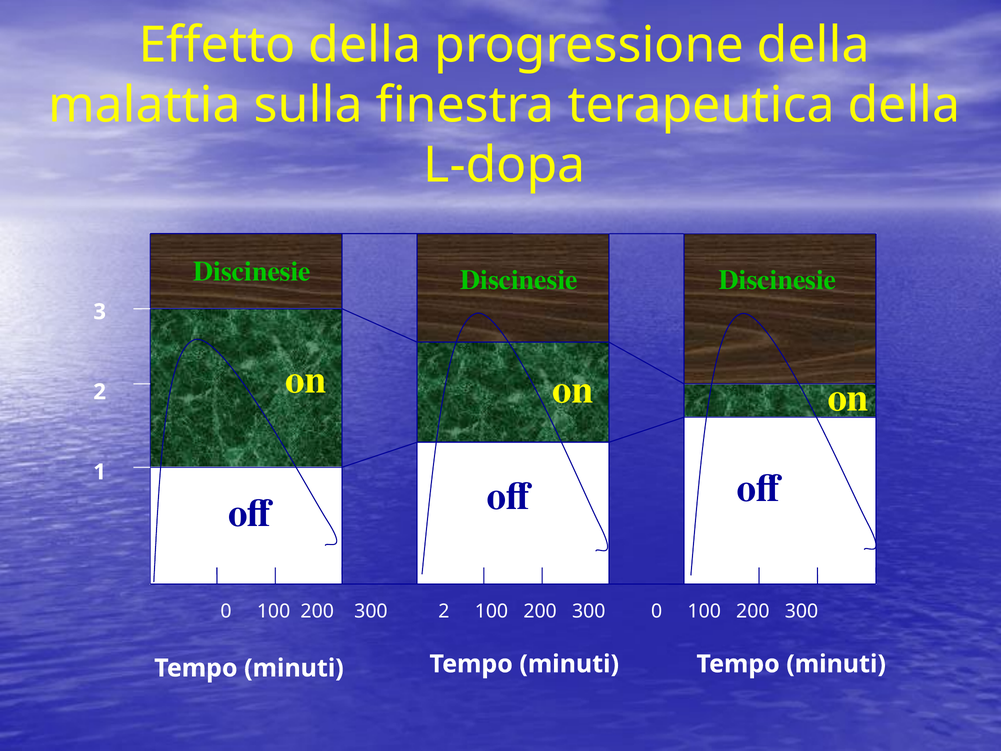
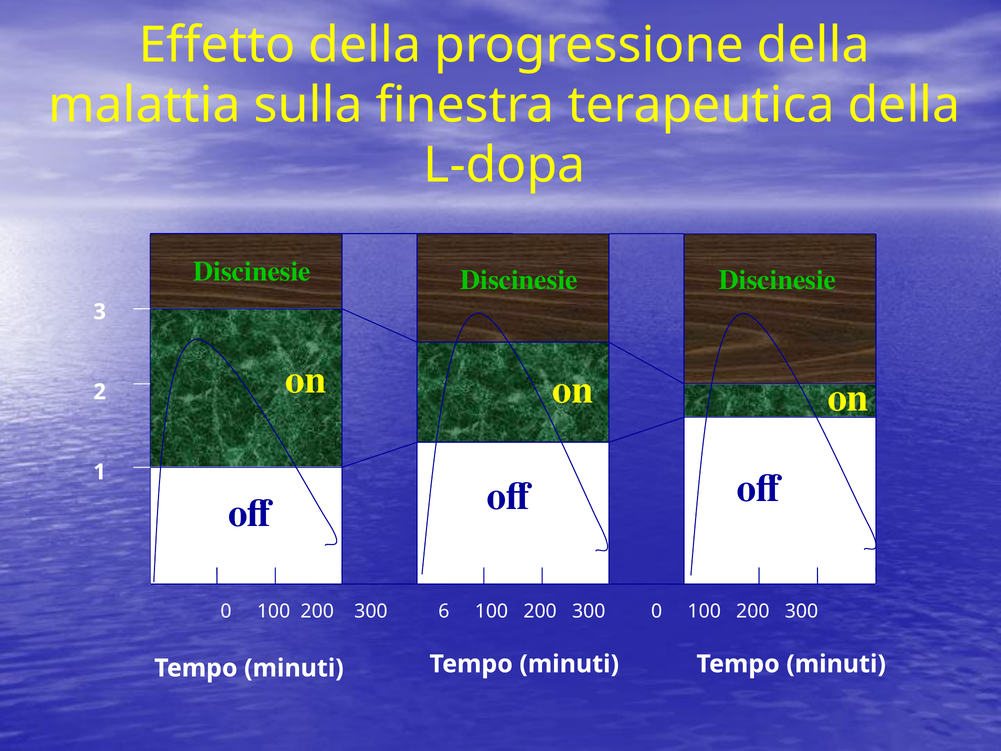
300 2: 2 -> 6
